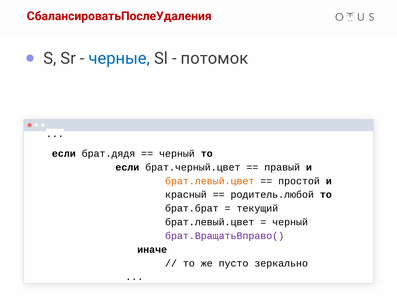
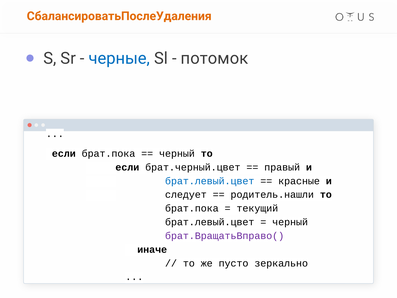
СбалансироватьПослеУдаления colour: red -> orange
если брат.дядя: брат.дядя -> брат.пока
брат.левый.цвет at (210, 181) colour: orange -> blue
простой: простой -> красные
красный: красный -> следует
родитель.любой: родитель.любой -> родитель.нашли
брат.брат at (192, 208): брат.брат -> брат.пока
